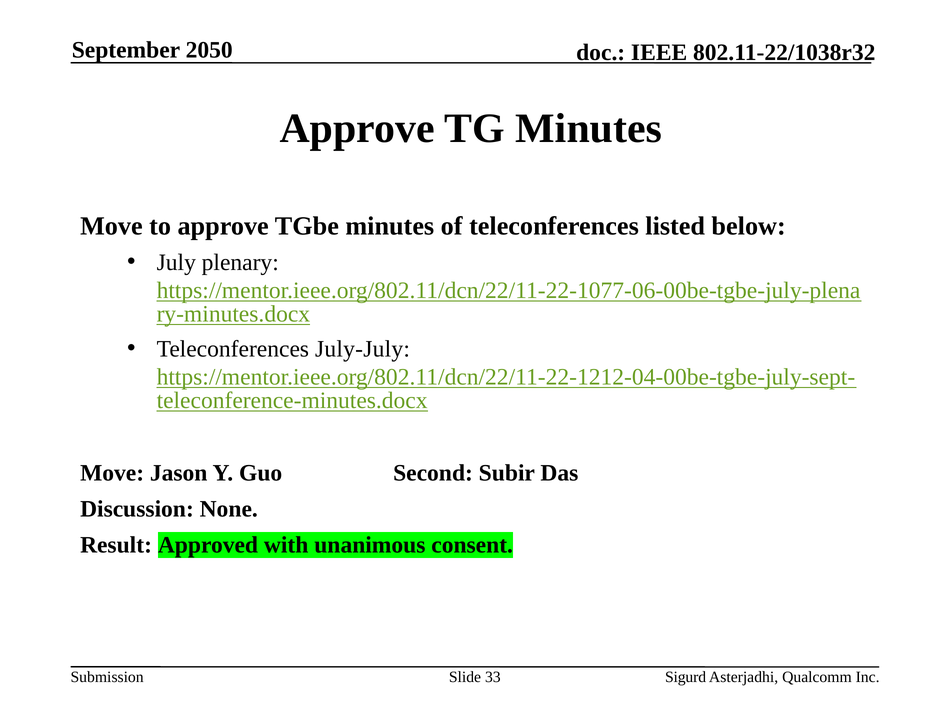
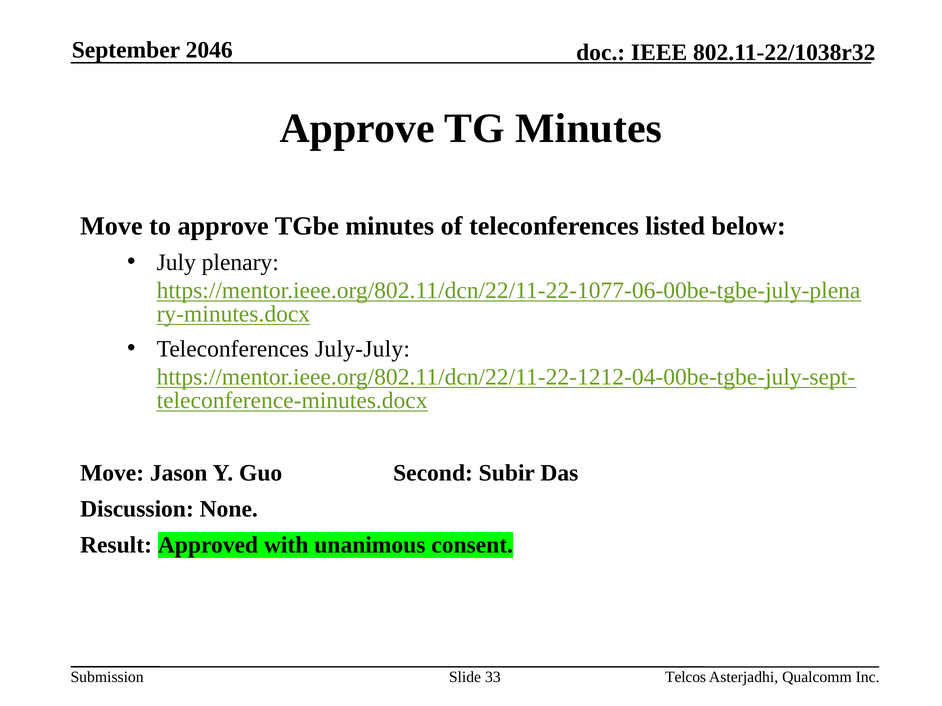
2050: 2050 -> 2046
Sigurd: Sigurd -> Telcos
